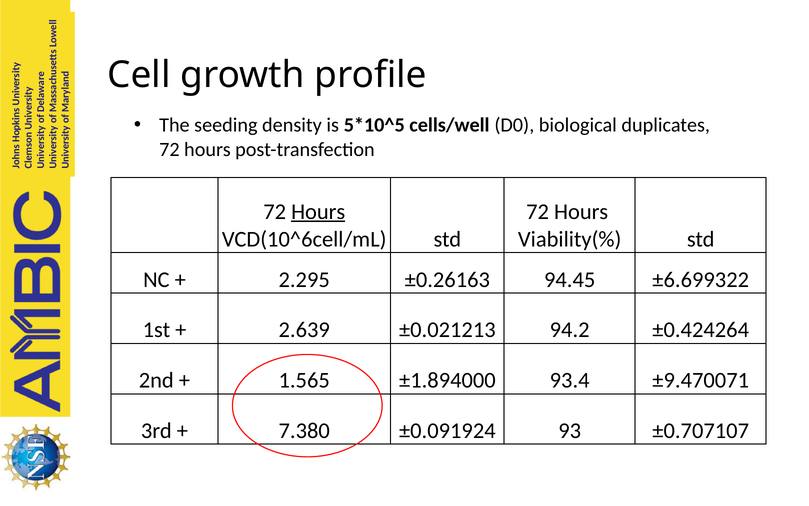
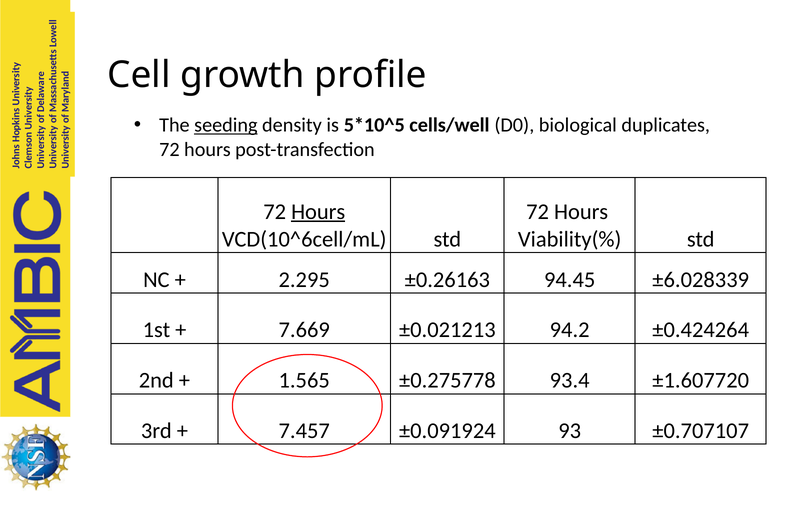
seeding underline: none -> present
±6.699322: ±6.699322 -> ±6.028339
2.639: 2.639 -> 7.669
±1.894000: ±1.894000 -> ±0.275778
±9.470071: ±9.470071 -> ±1.607720
7.380: 7.380 -> 7.457
